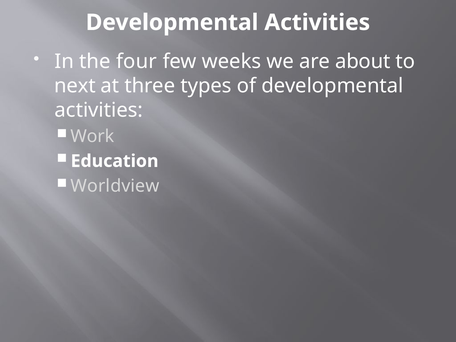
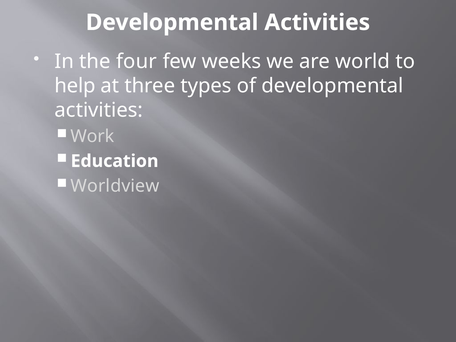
about: about -> world
next: next -> help
